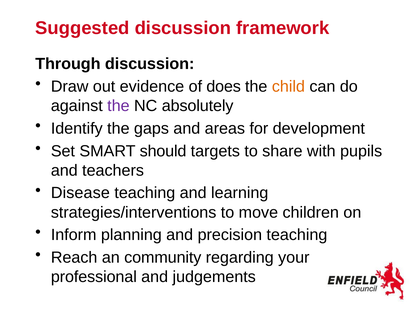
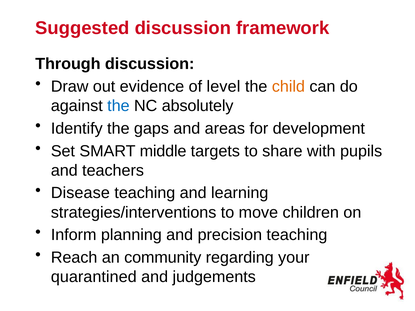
does: does -> level
the at (118, 106) colour: purple -> blue
should: should -> middle
professional: professional -> quarantined
